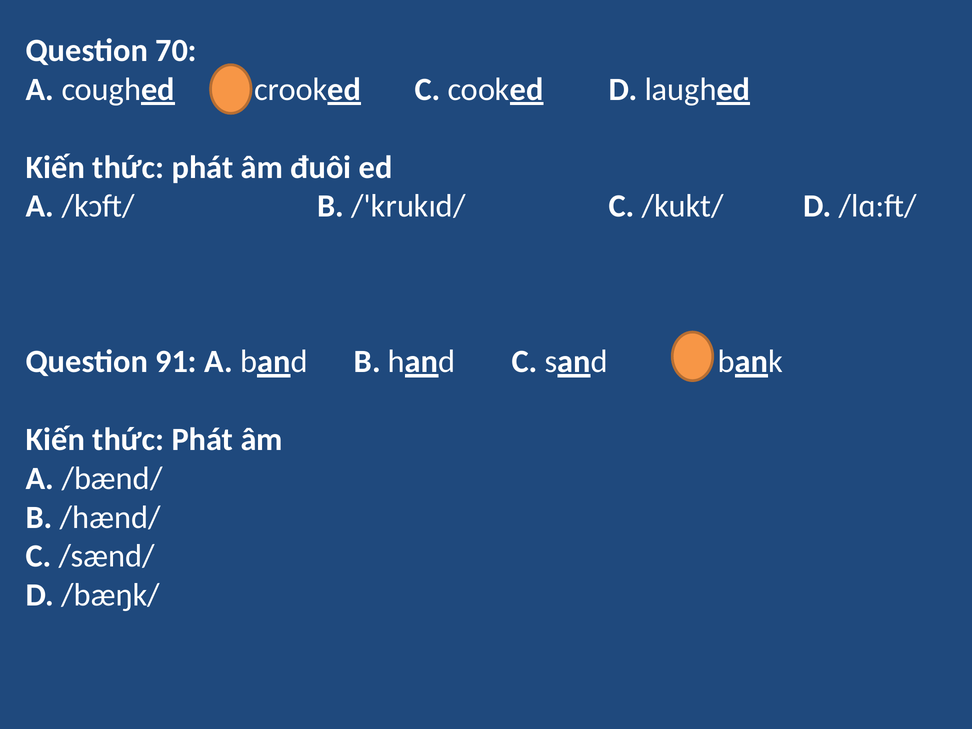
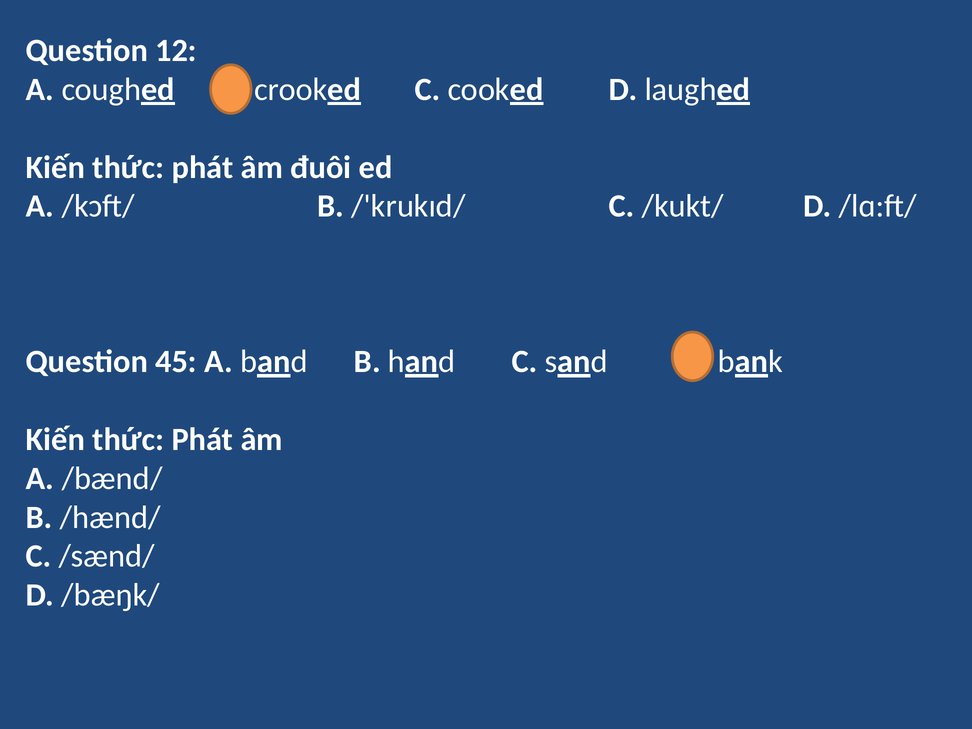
70: 70 -> 12
91: 91 -> 45
